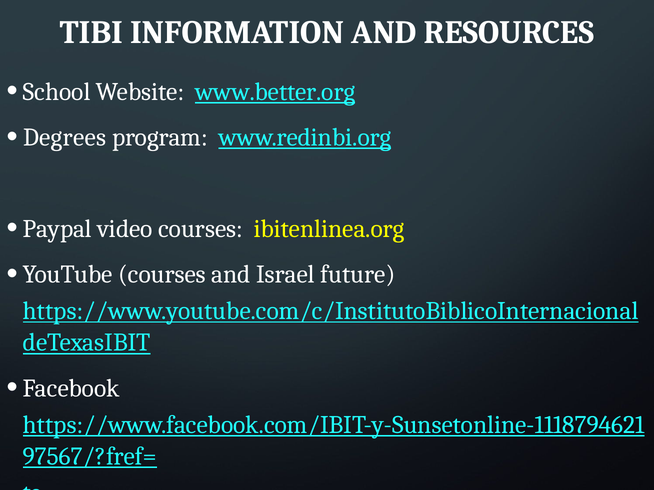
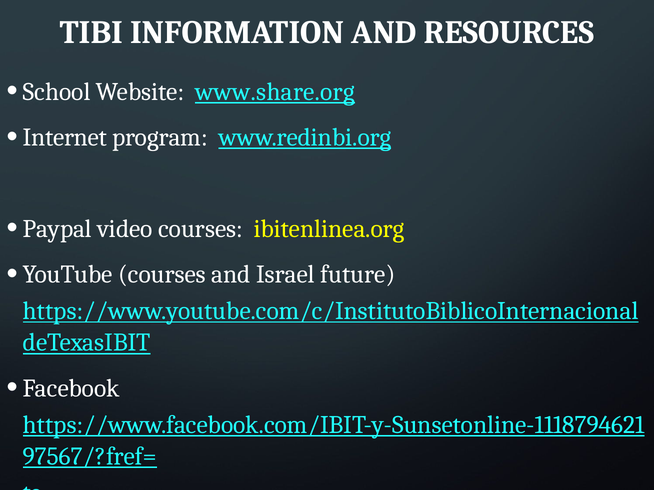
www.better.org: www.better.org -> www.share.org
Degrees: Degrees -> Internet
